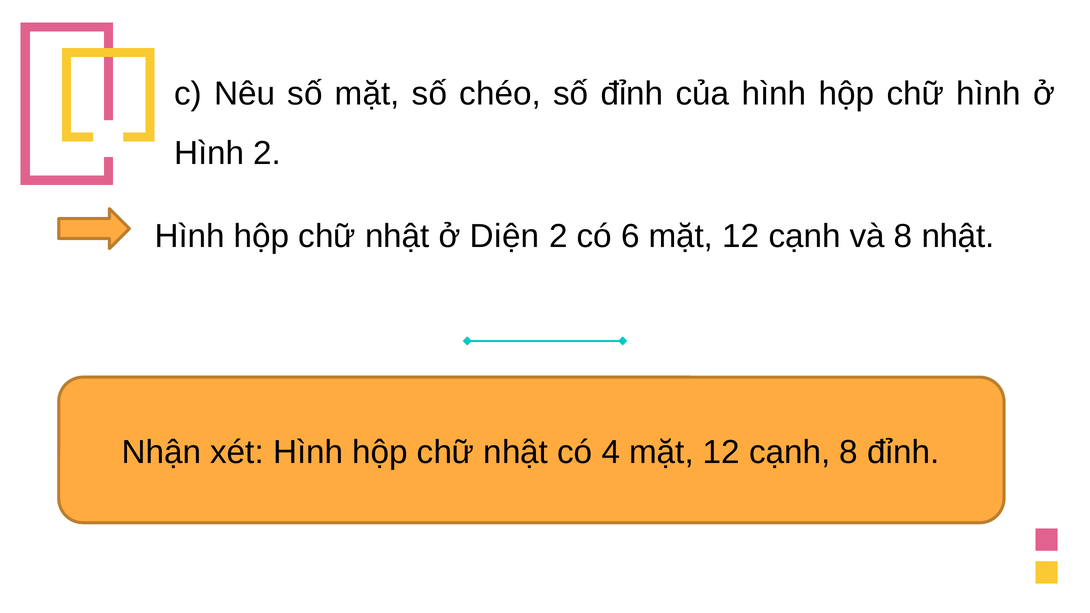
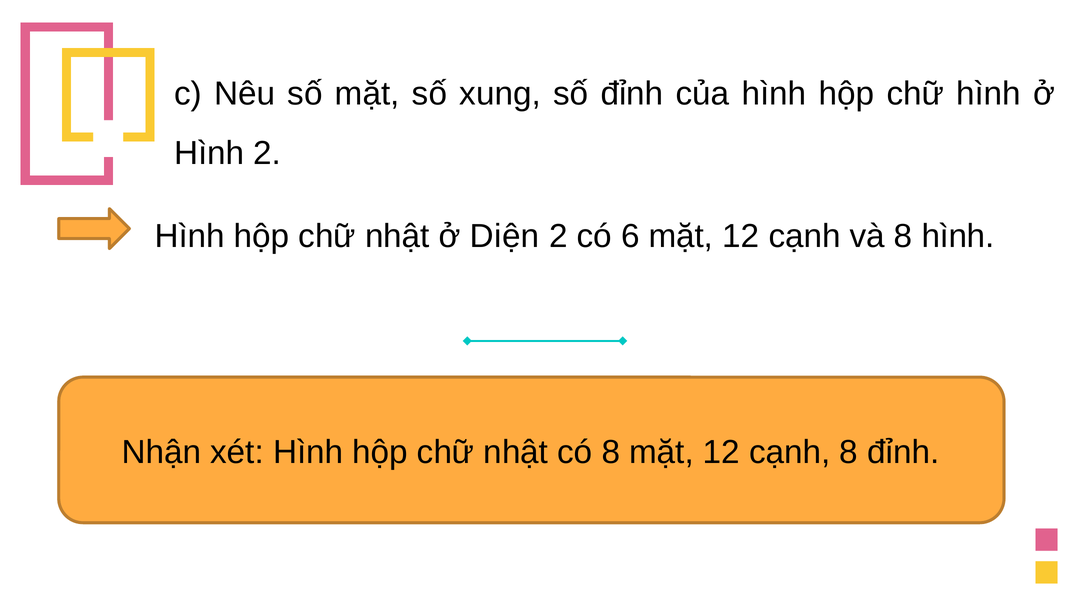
chéo: chéo -> xung
8 nhật: nhật -> hình
có 4: 4 -> 8
